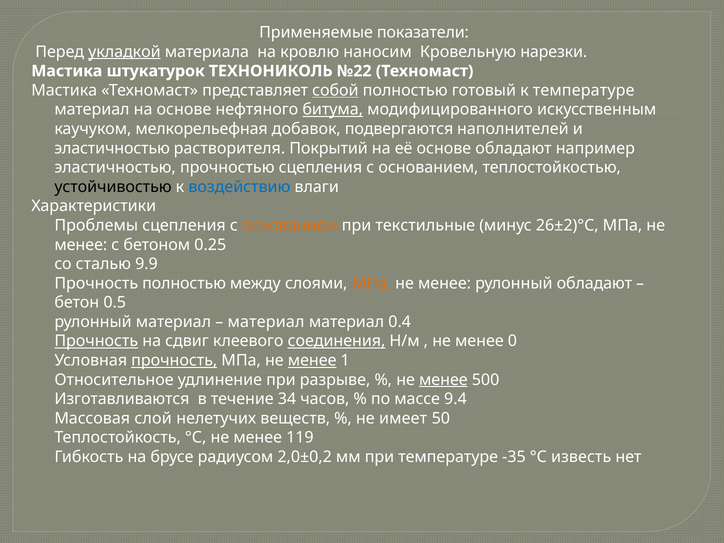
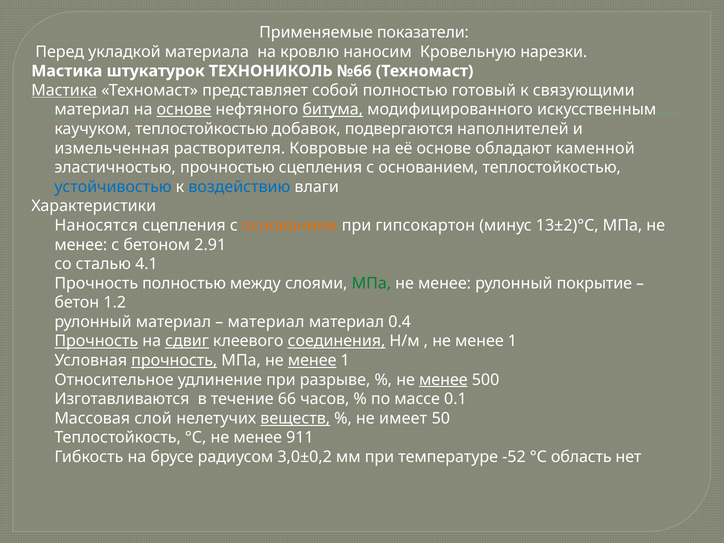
укладкой underline: present -> none
№22: №22 -> №66
Мастика at (64, 90) underline: none -> present
собой underline: present -> none
к температуре: температуре -> связующими
основе at (184, 110) underline: none -> present
каучуком мелкорельефная: мелкорельефная -> теплостойкостью
эластичностью at (112, 148): эластичностью -> измельченная
Покрытий: Покрытий -> Ковровые
например: например -> каменной
устойчивостью colour: black -> blue
Проблемы: Проблемы -> Наносятся
текстильные: текстильные -> гипсокартон
26±2)°C: 26±2)°C -> 13±2)°C
0.25: 0.25 -> 2.91
9.9: 9.9 -> 4.1
МПа at (371, 283) colour: orange -> green
рулонный обладают: обладают -> покрытие
0.5: 0.5 -> 1.2
сдвиг underline: none -> present
0 at (512, 341): 0 -> 1
34: 34 -> 66
9.4: 9.4 -> 0.1
веществ underline: none -> present
119: 119 -> 911
2,0±0,2: 2,0±0,2 -> 3,0±0,2
-35: -35 -> -52
известь: известь -> область
